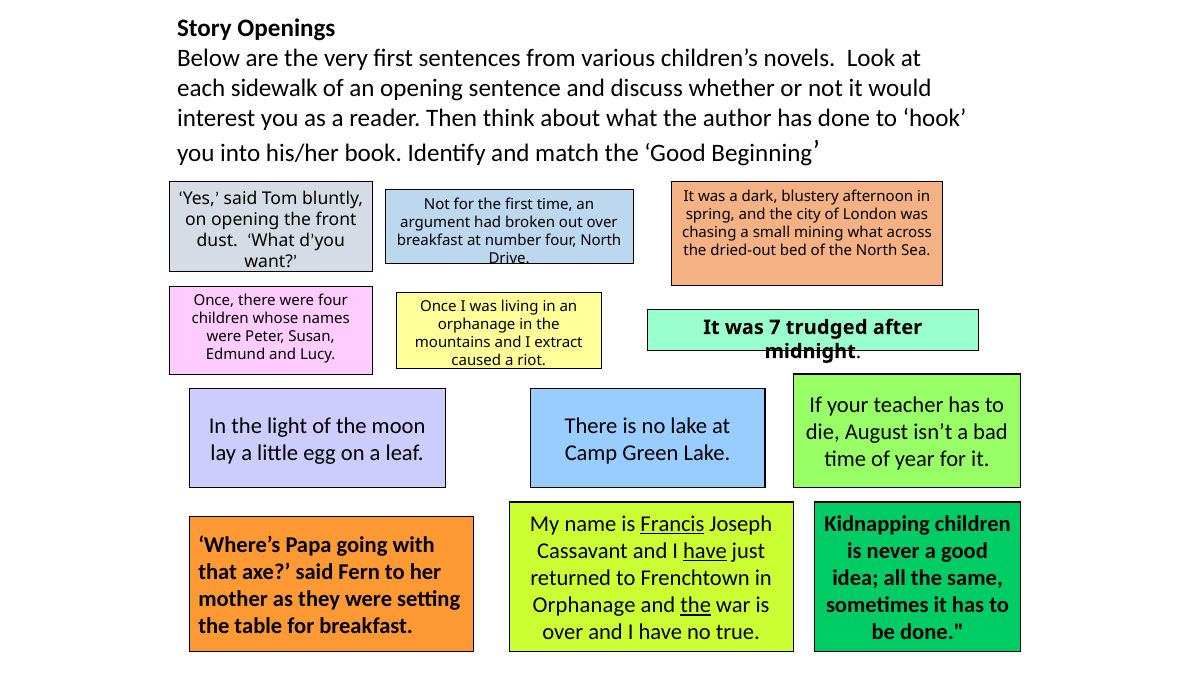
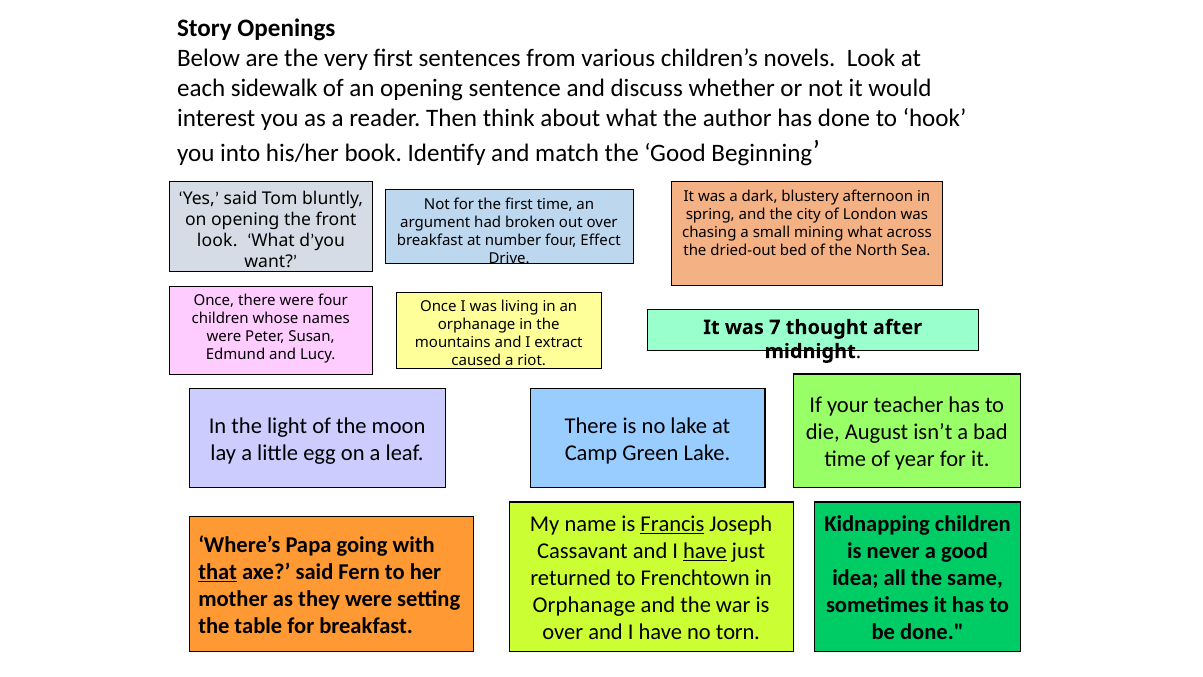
dust at (217, 240): dust -> look
four North: North -> Effect
trudged: trudged -> thought
that underline: none -> present
the at (696, 605) underline: present -> none
true: true -> torn
